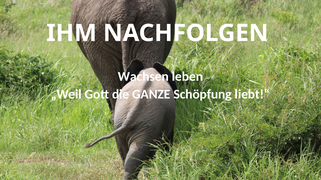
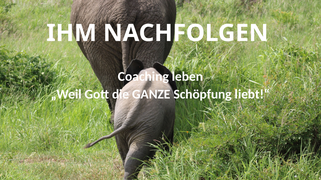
Wachsen: Wachsen -> Coaching
